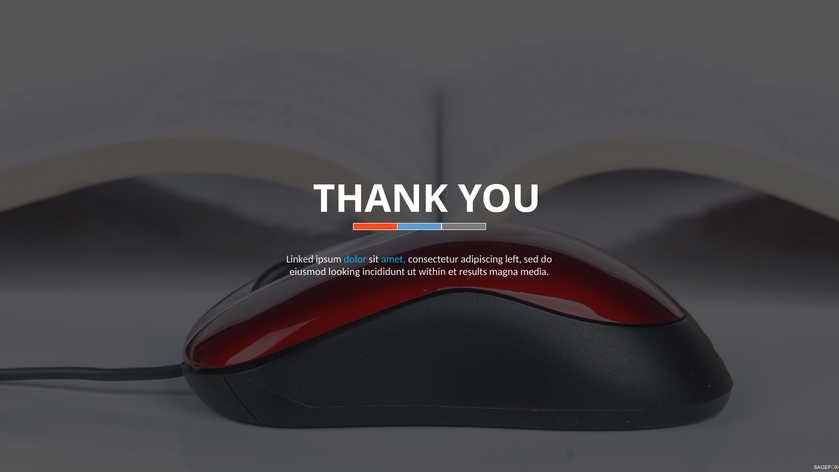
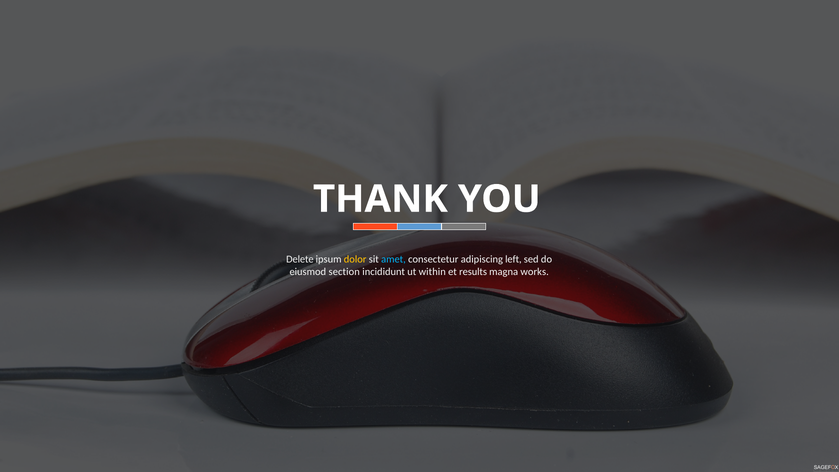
Linked: Linked -> Delete
dolor colour: light blue -> yellow
looking: looking -> section
media: media -> works
